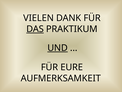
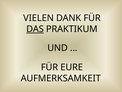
UND underline: present -> none
